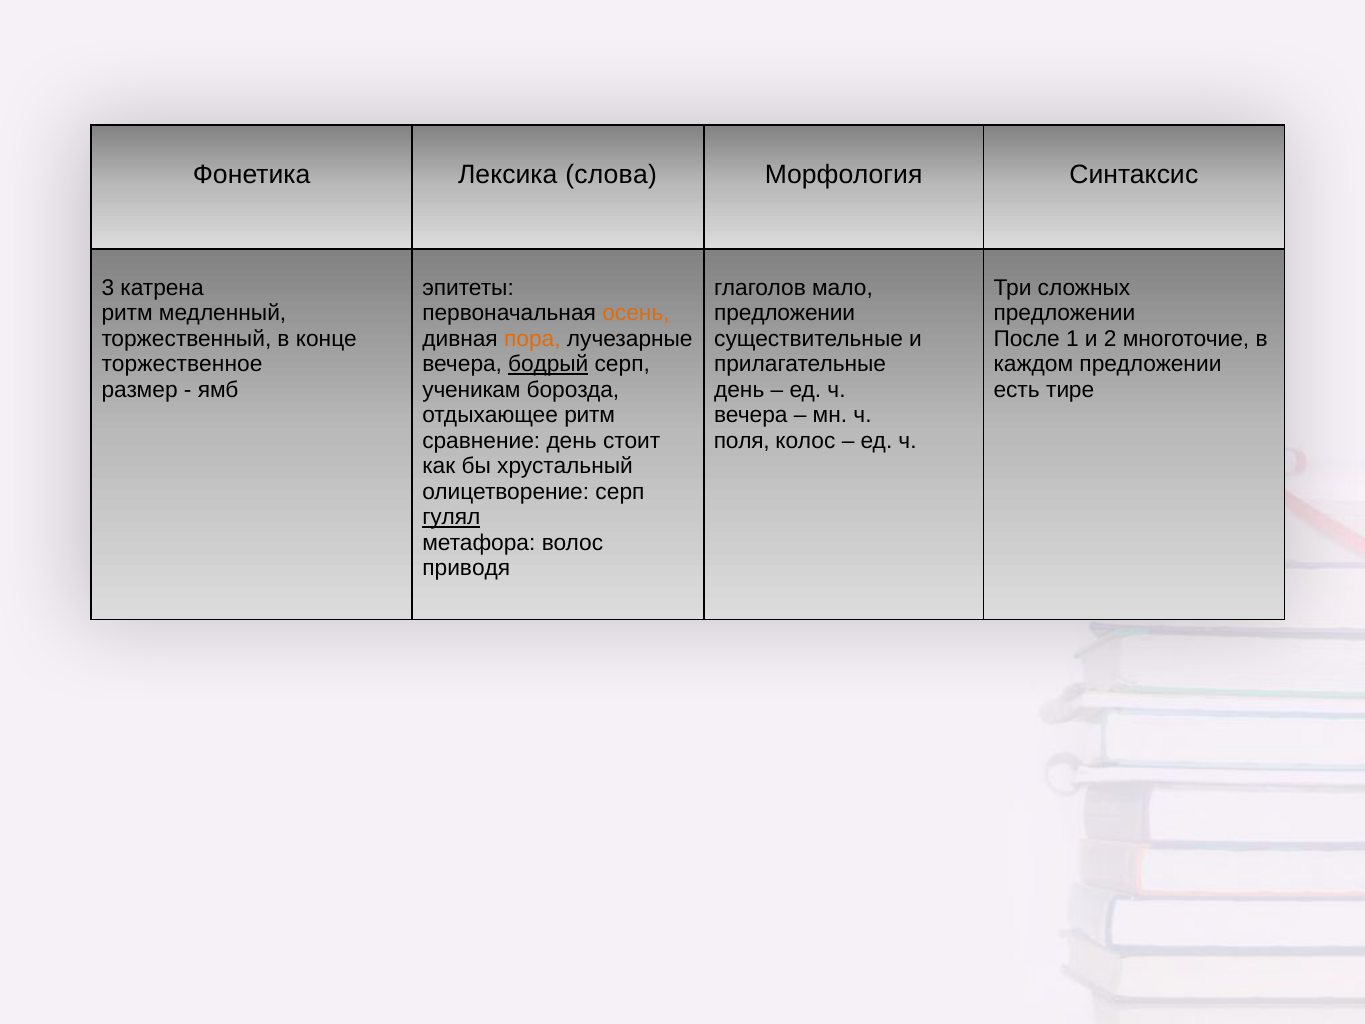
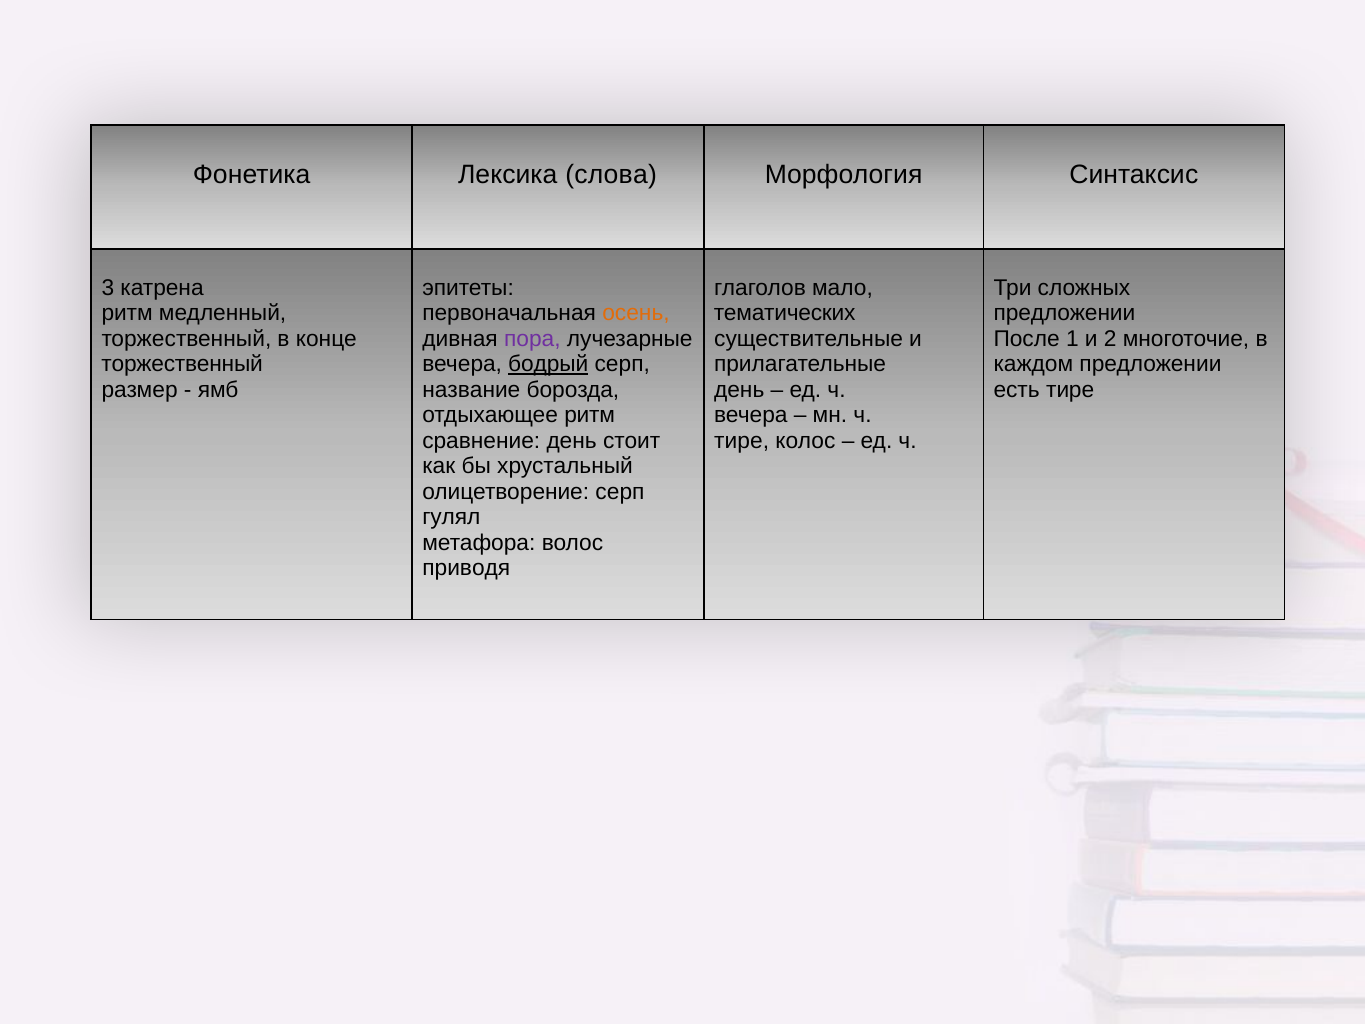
предложении at (785, 313): предложении -> тематических
пора colour: orange -> purple
торжественное at (182, 364): торжественное -> торжественный
ученикам: ученикам -> название
поля at (742, 441): поля -> тире
гулял underline: present -> none
